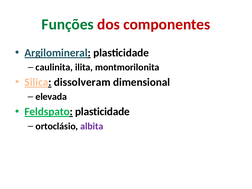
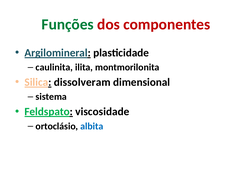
elevada: elevada -> sistema
Feldspato plasticidade: plasticidade -> viscosidade
albita colour: purple -> blue
